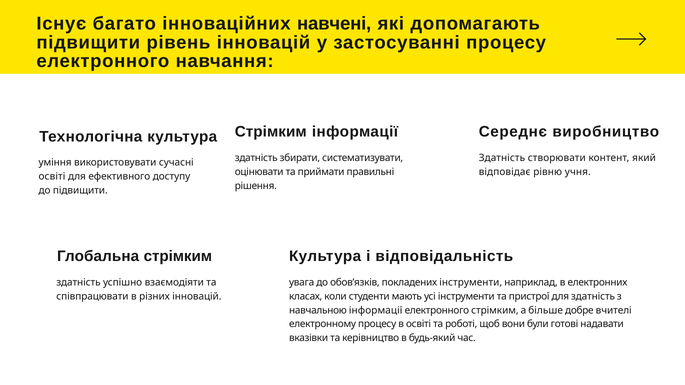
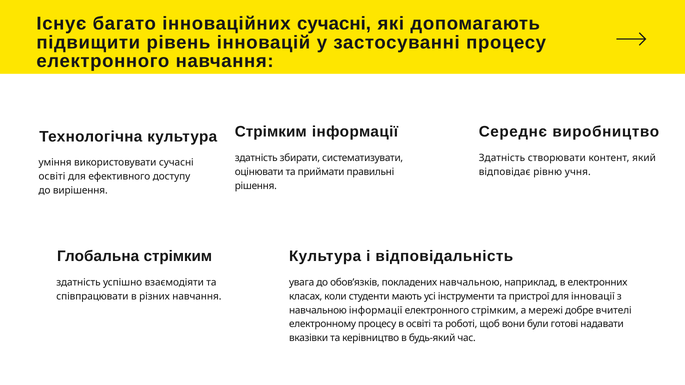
інноваційних навчені: навчені -> сучасні
до підвищити: підвищити -> вирішення
покладених інструменти: інструменти -> навчальною
для здатність: здатність -> інновації
різних інновацій: інновацій -> навчання
більше: більше -> мережі
